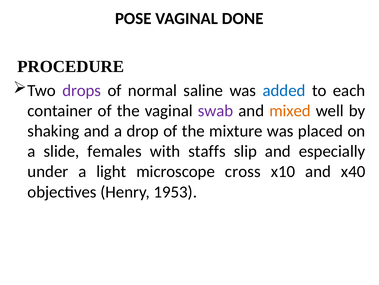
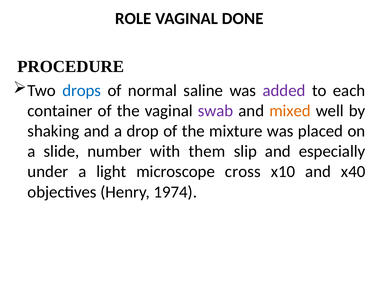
POSE: POSE -> ROLE
drops colour: purple -> blue
added colour: blue -> purple
females: females -> number
staffs: staffs -> them
1953: 1953 -> 1974
